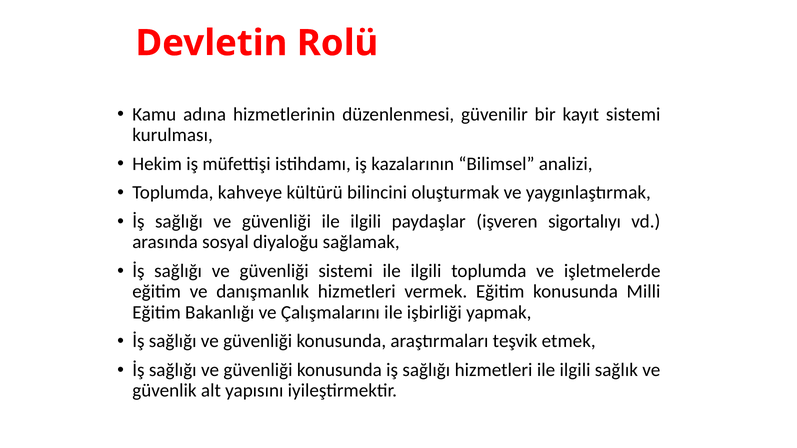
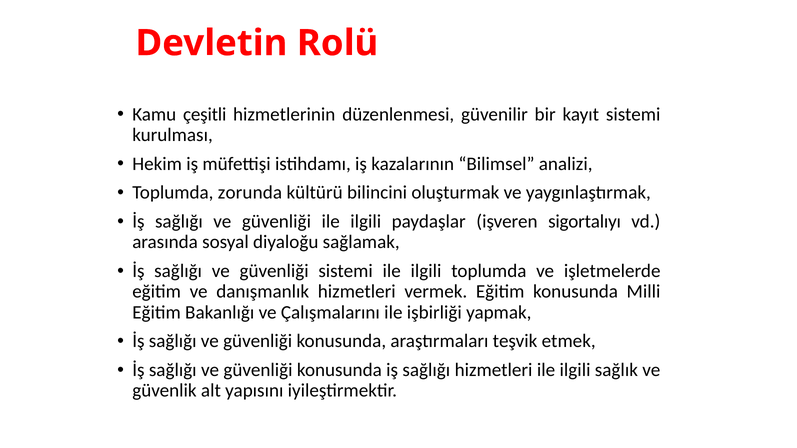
adına: adına -> çeşitli
kahveye: kahveye -> zorunda
